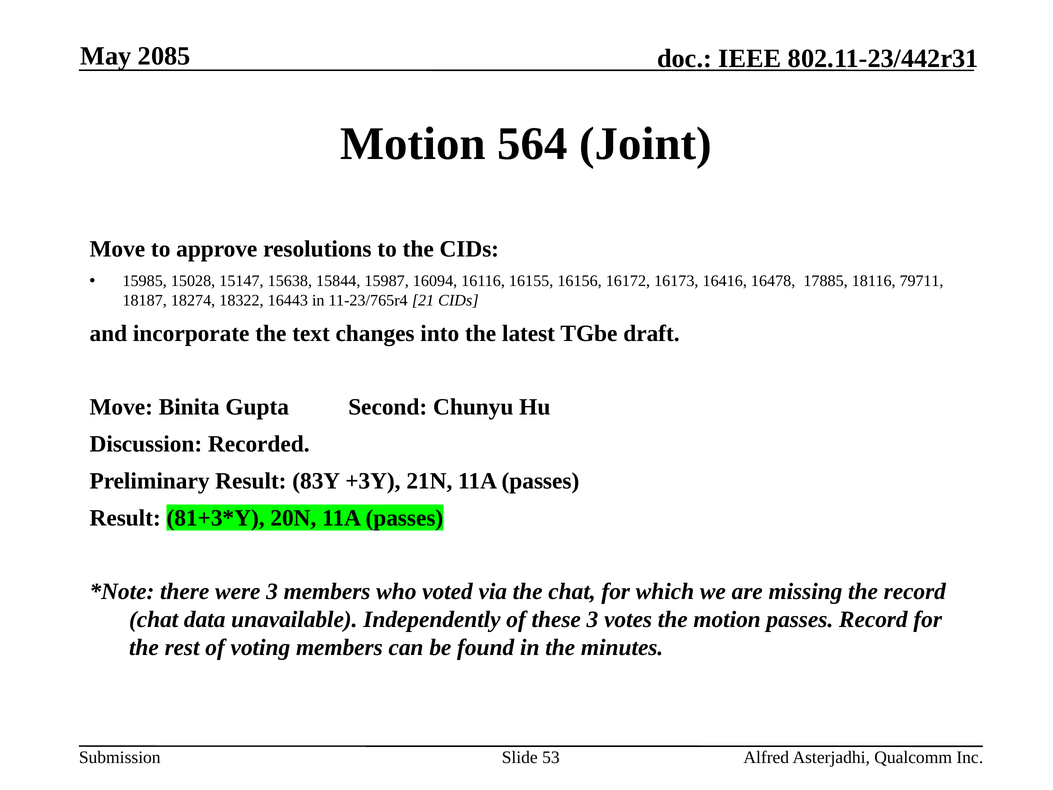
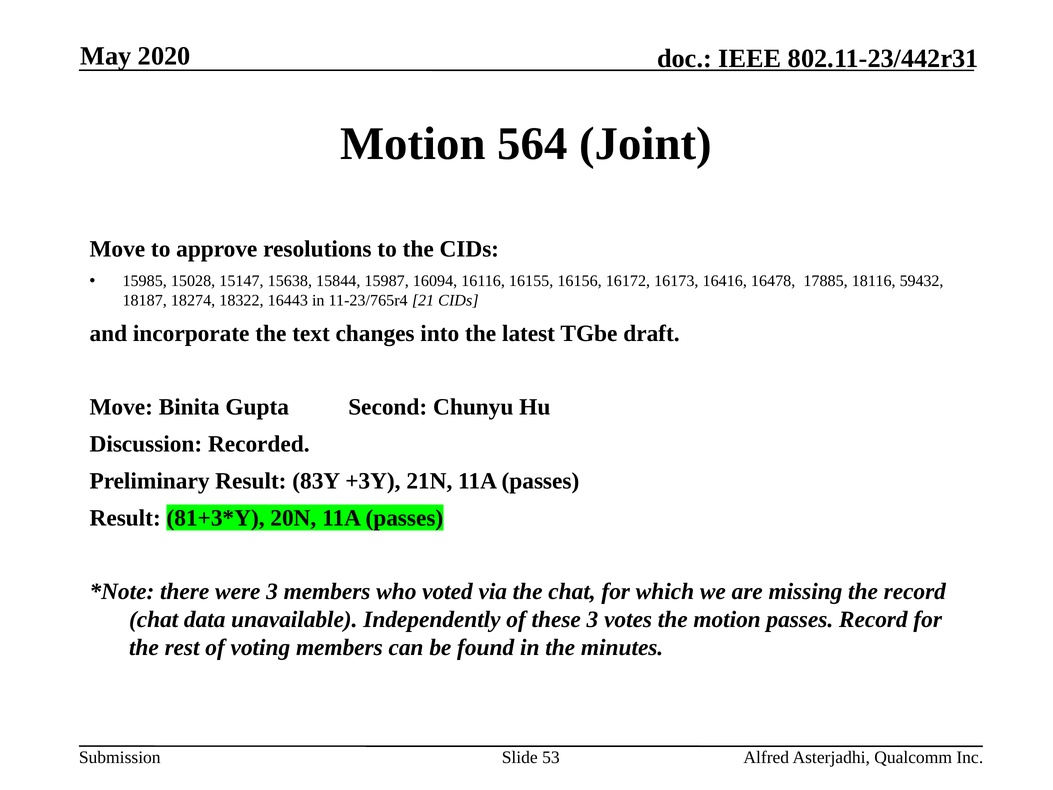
2085: 2085 -> 2020
79711: 79711 -> 59432
